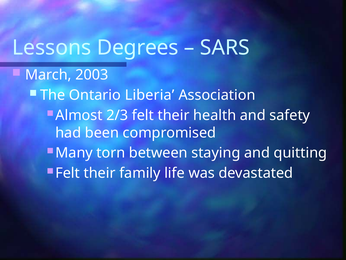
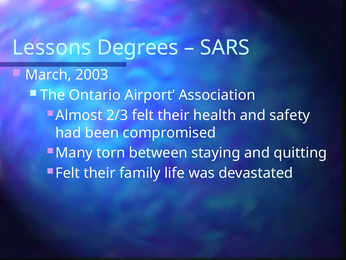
Liberia: Liberia -> Airport
